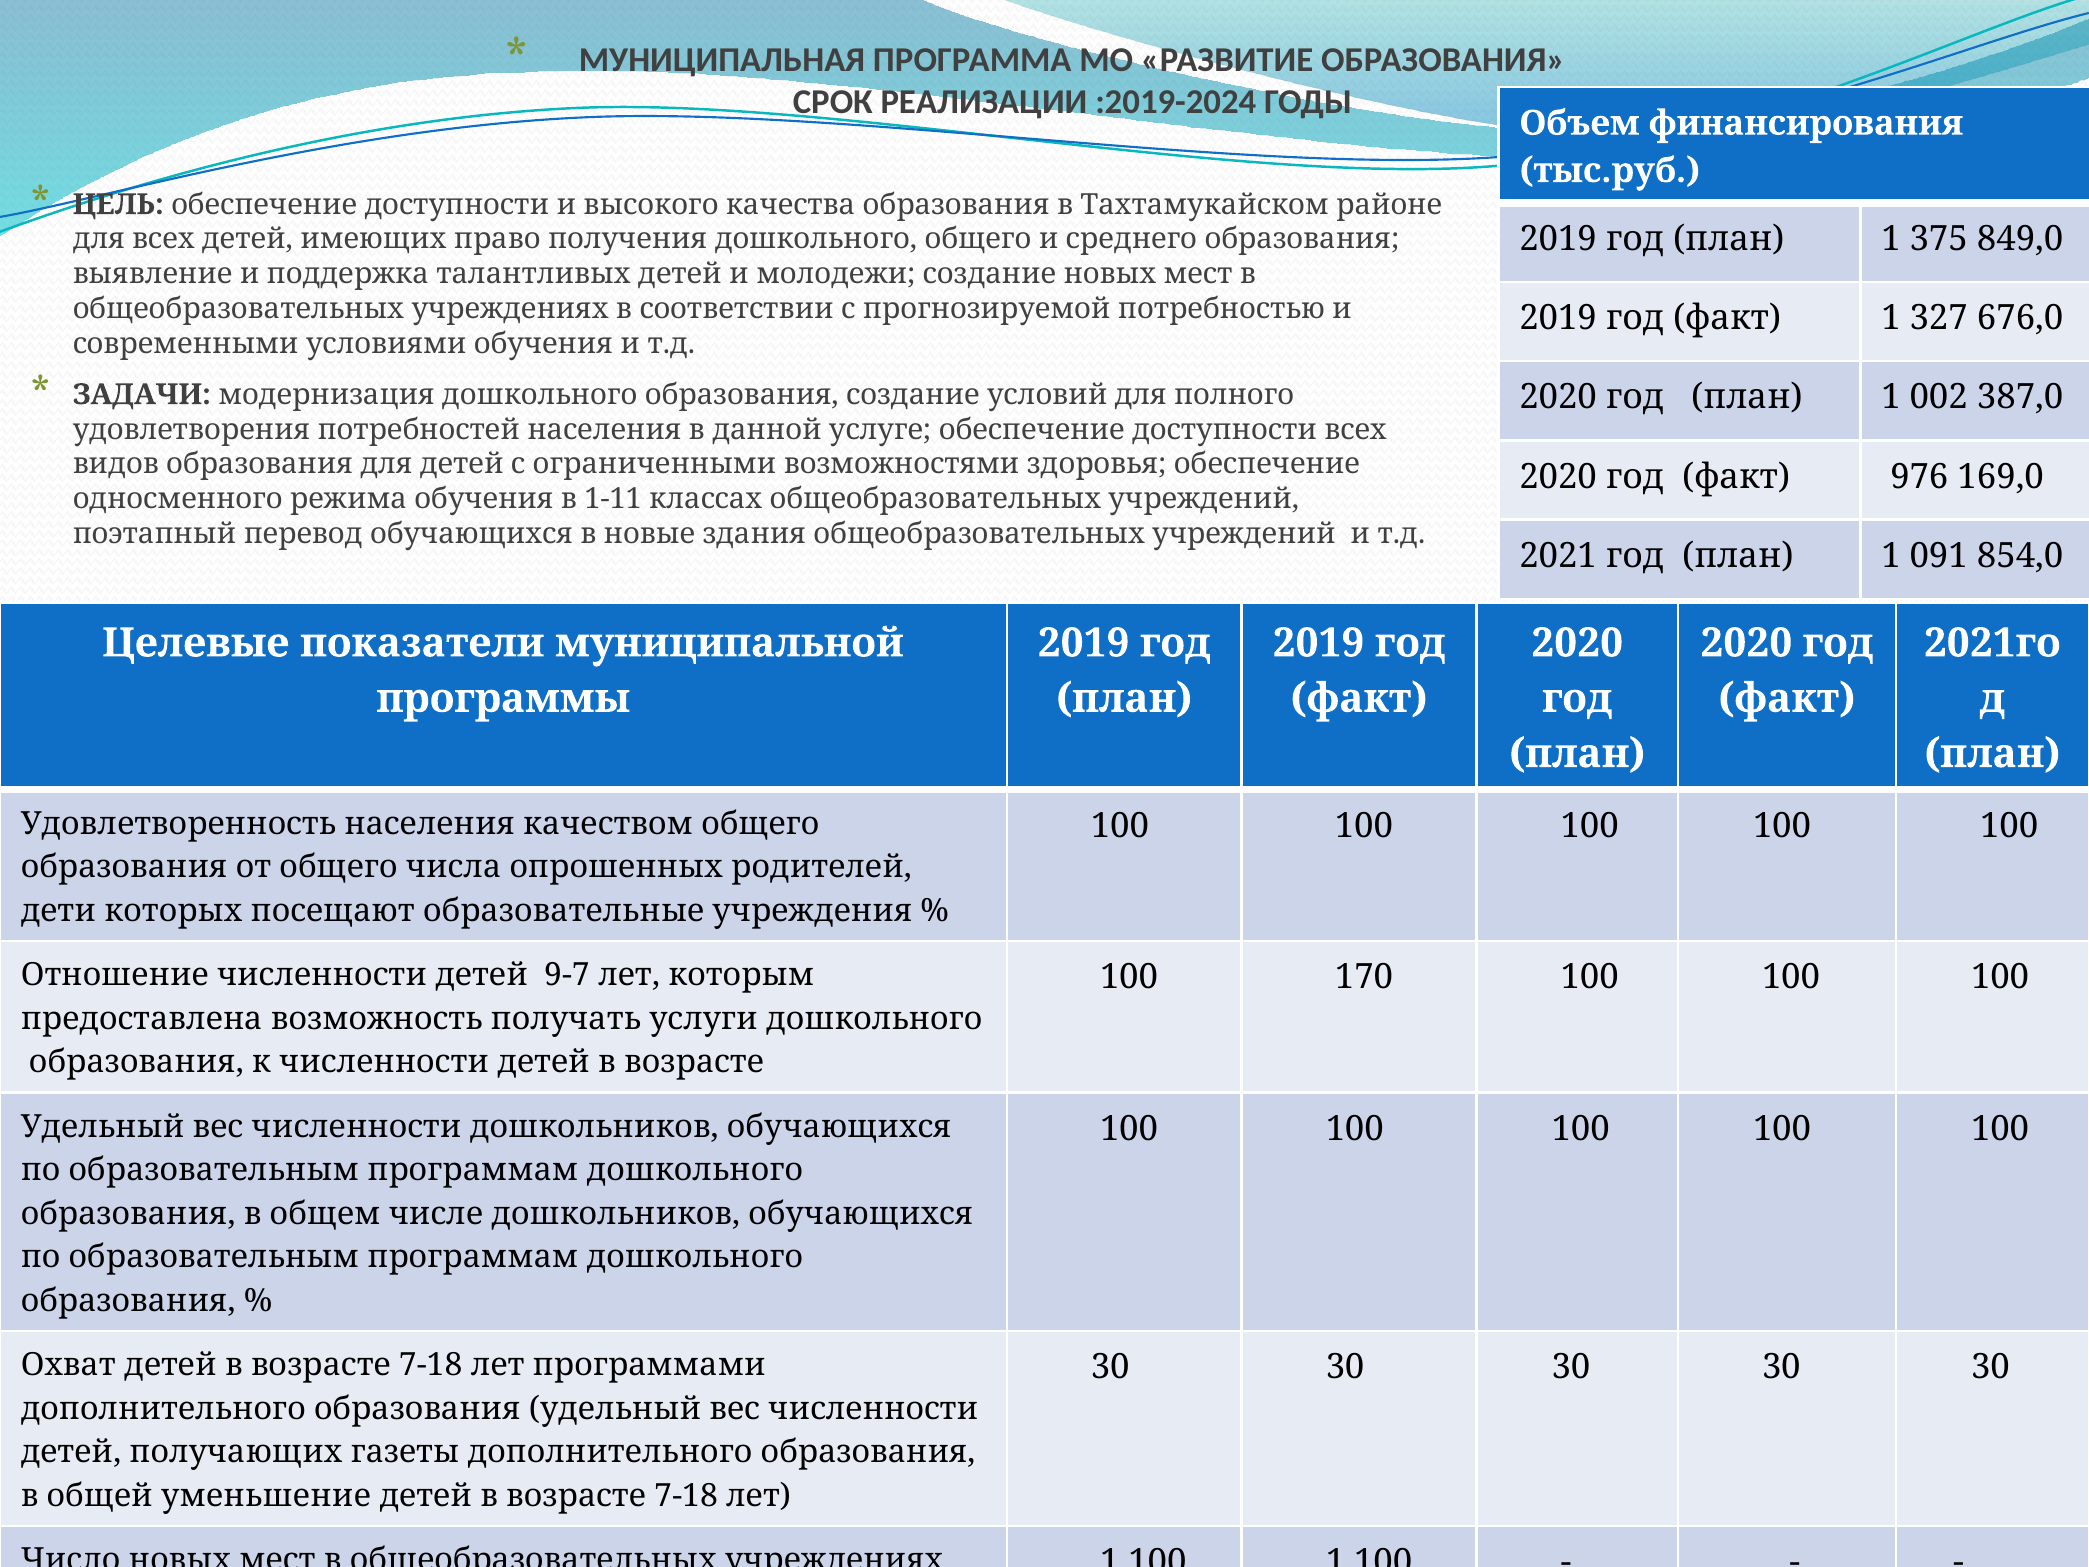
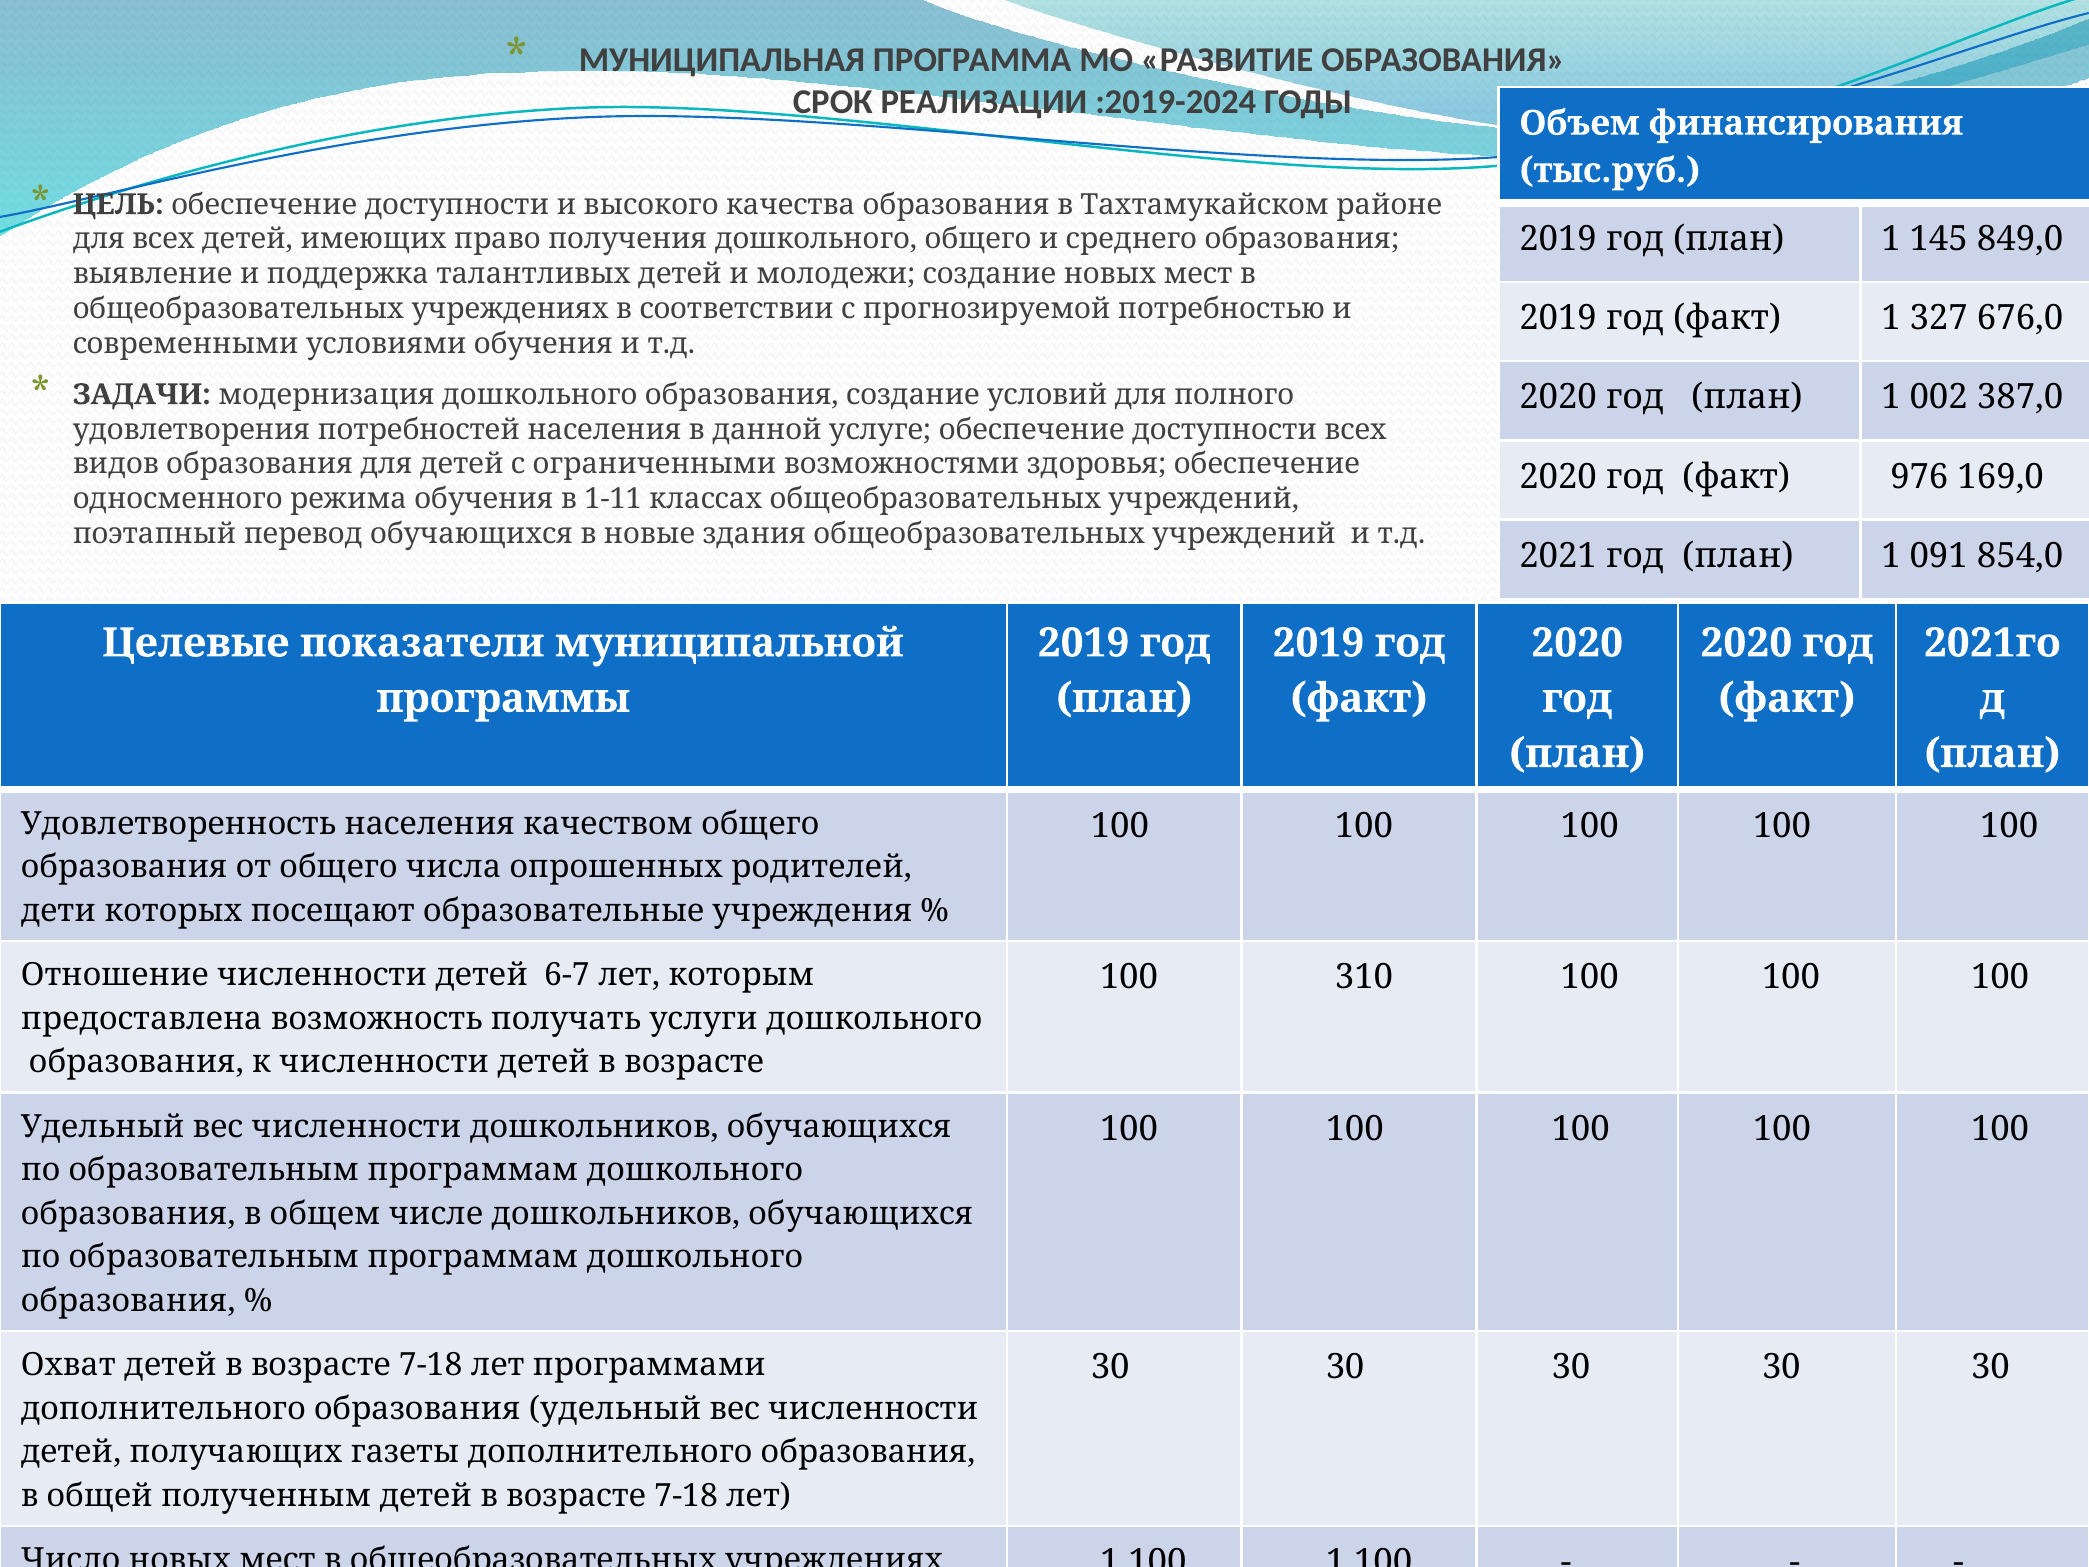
375: 375 -> 145
9-7: 9-7 -> 6-7
170: 170 -> 310
уменьшение: уменьшение -> полученным
